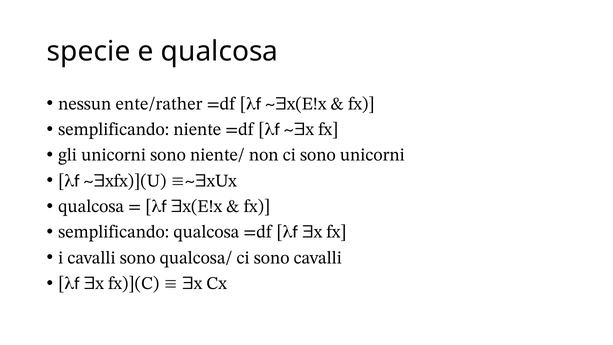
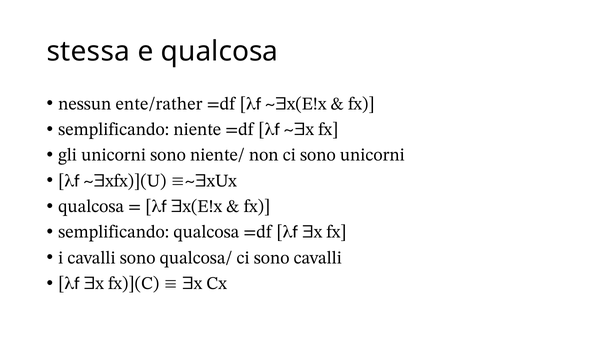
specie: specie -> stessa
